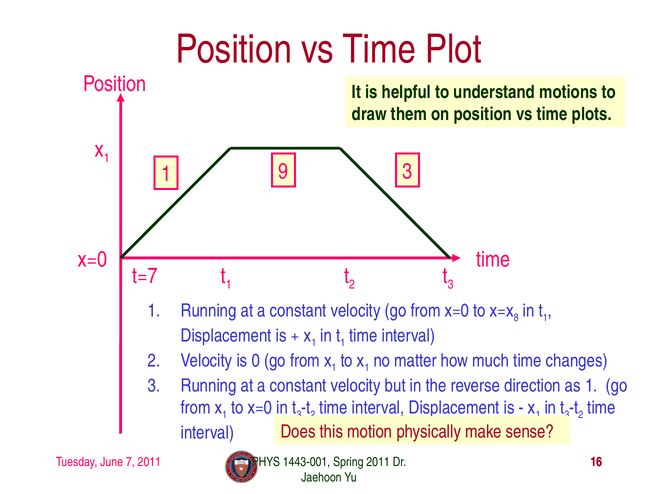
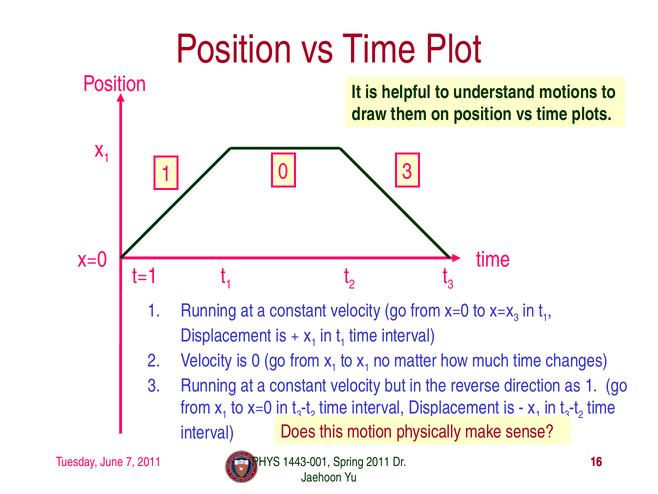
1 9: 9 -> 0
t=7: t=7 -> t=1
8 at (516, 318): 8 -> 3
